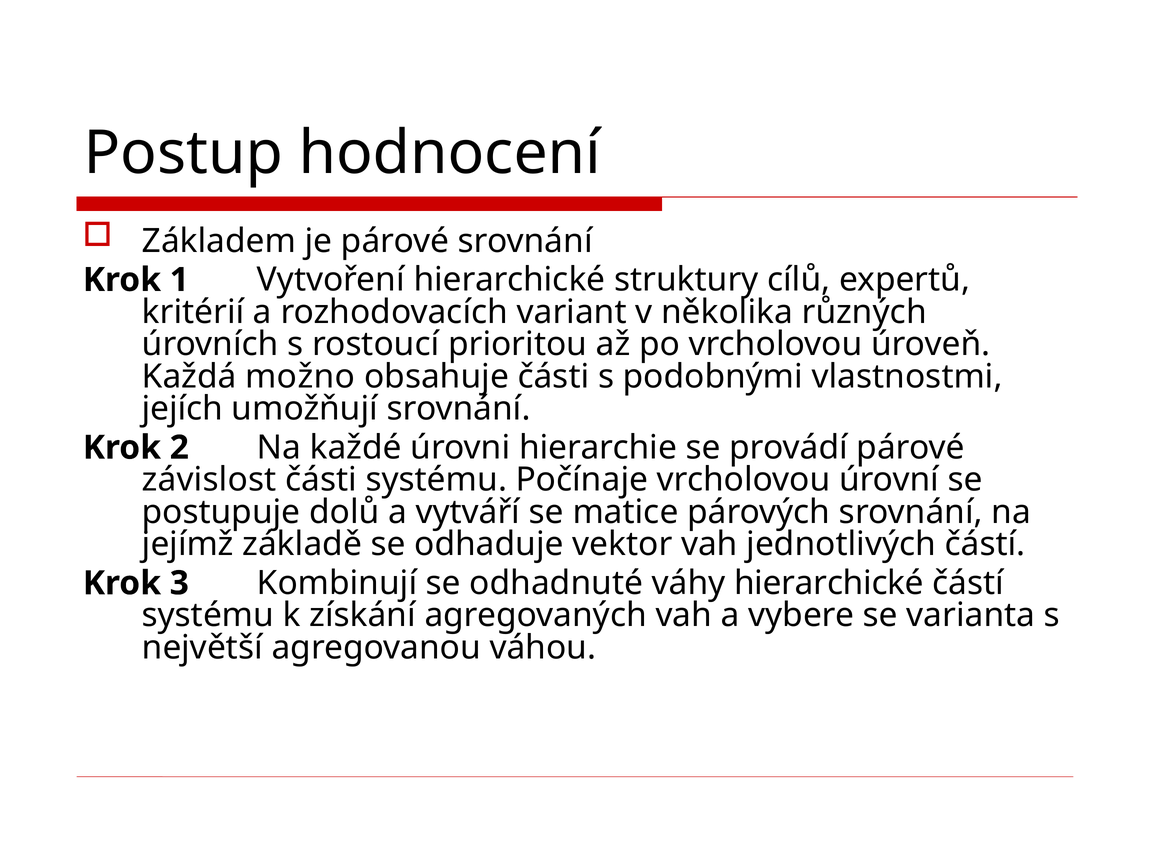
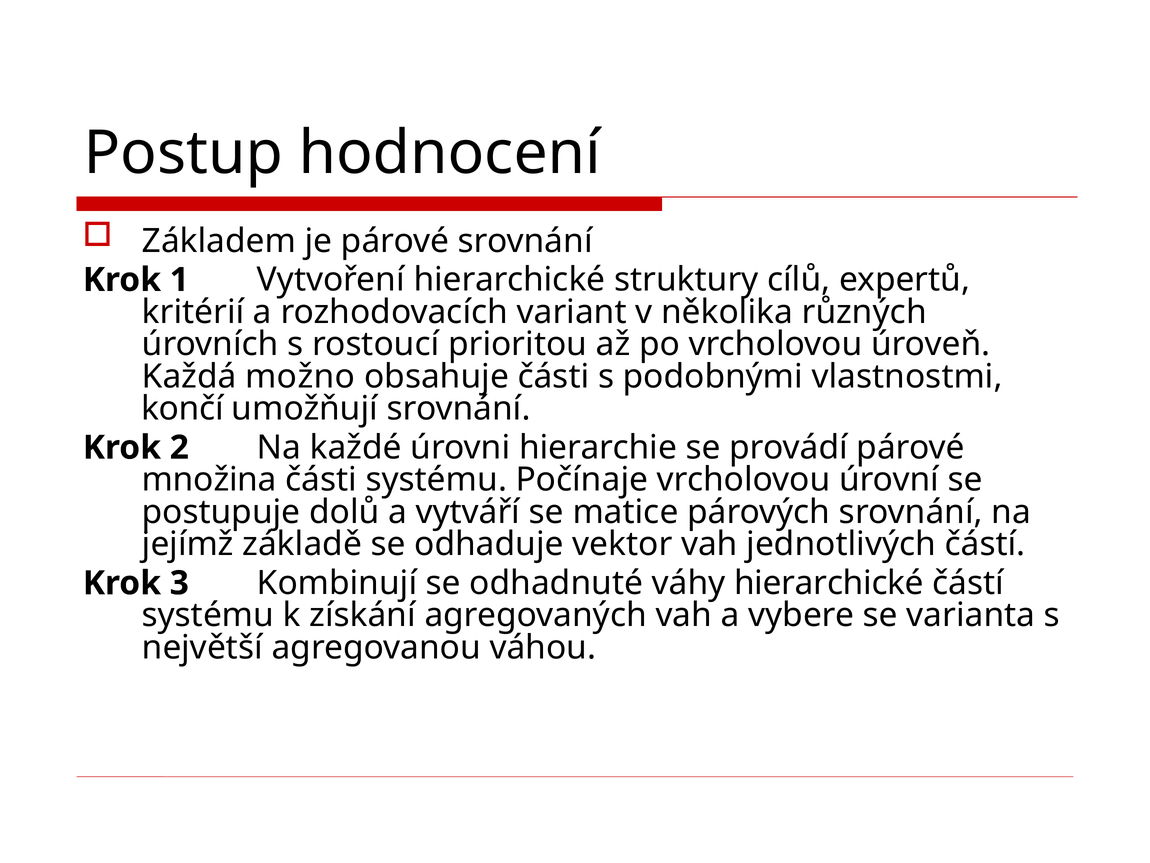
jejích: jejích -> končí
závislost: závislost -> množina
